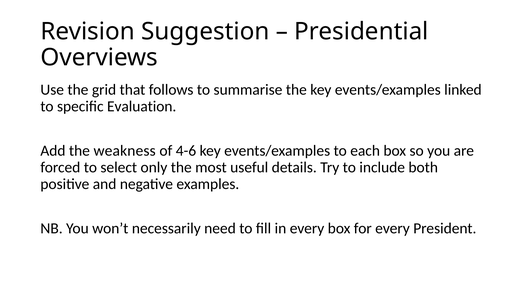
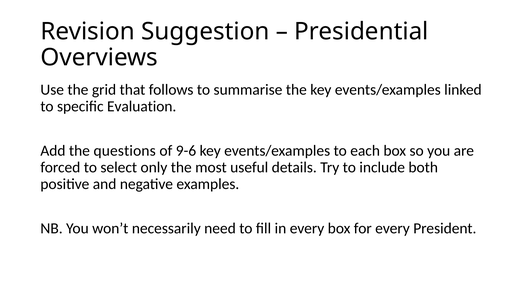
weakness: weakness -> questions
4-6: 4-6 -> 9-6
